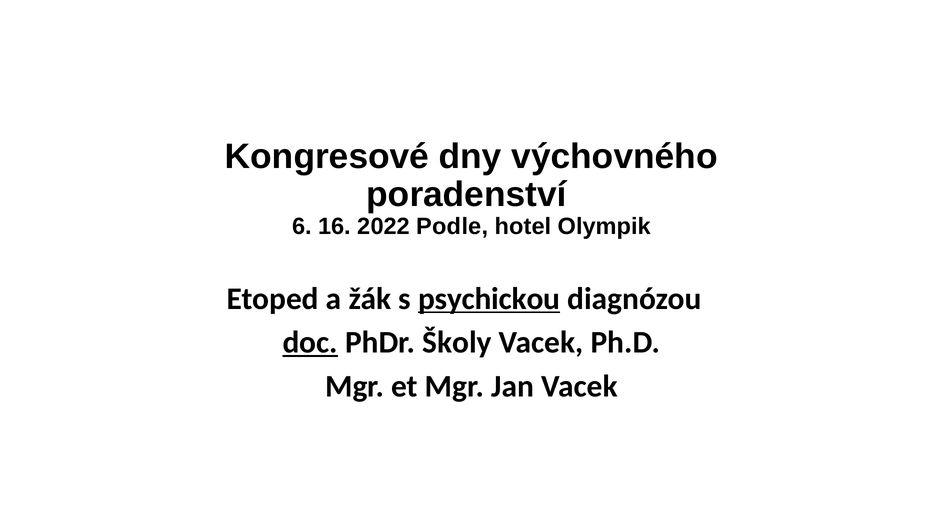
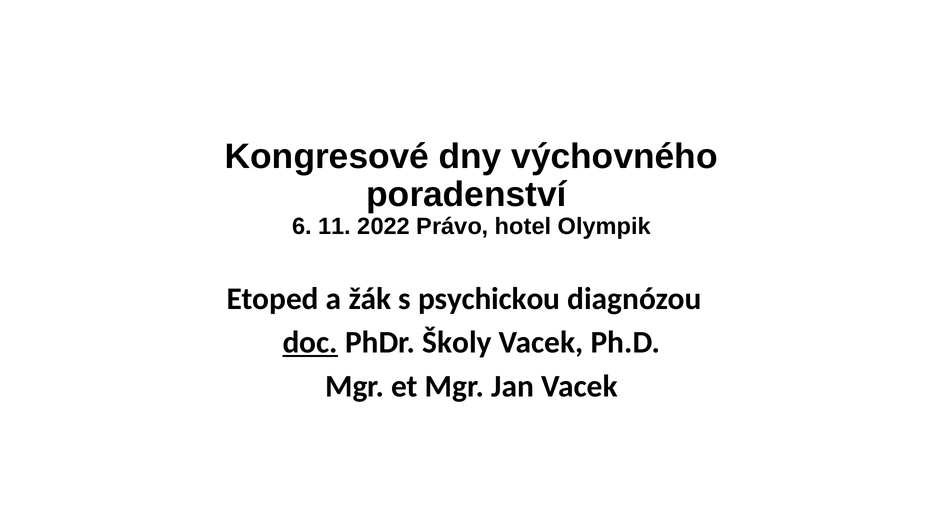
16: 16 -> 11
Podle: Podle -> Právo
psychickou underline: present -> none
